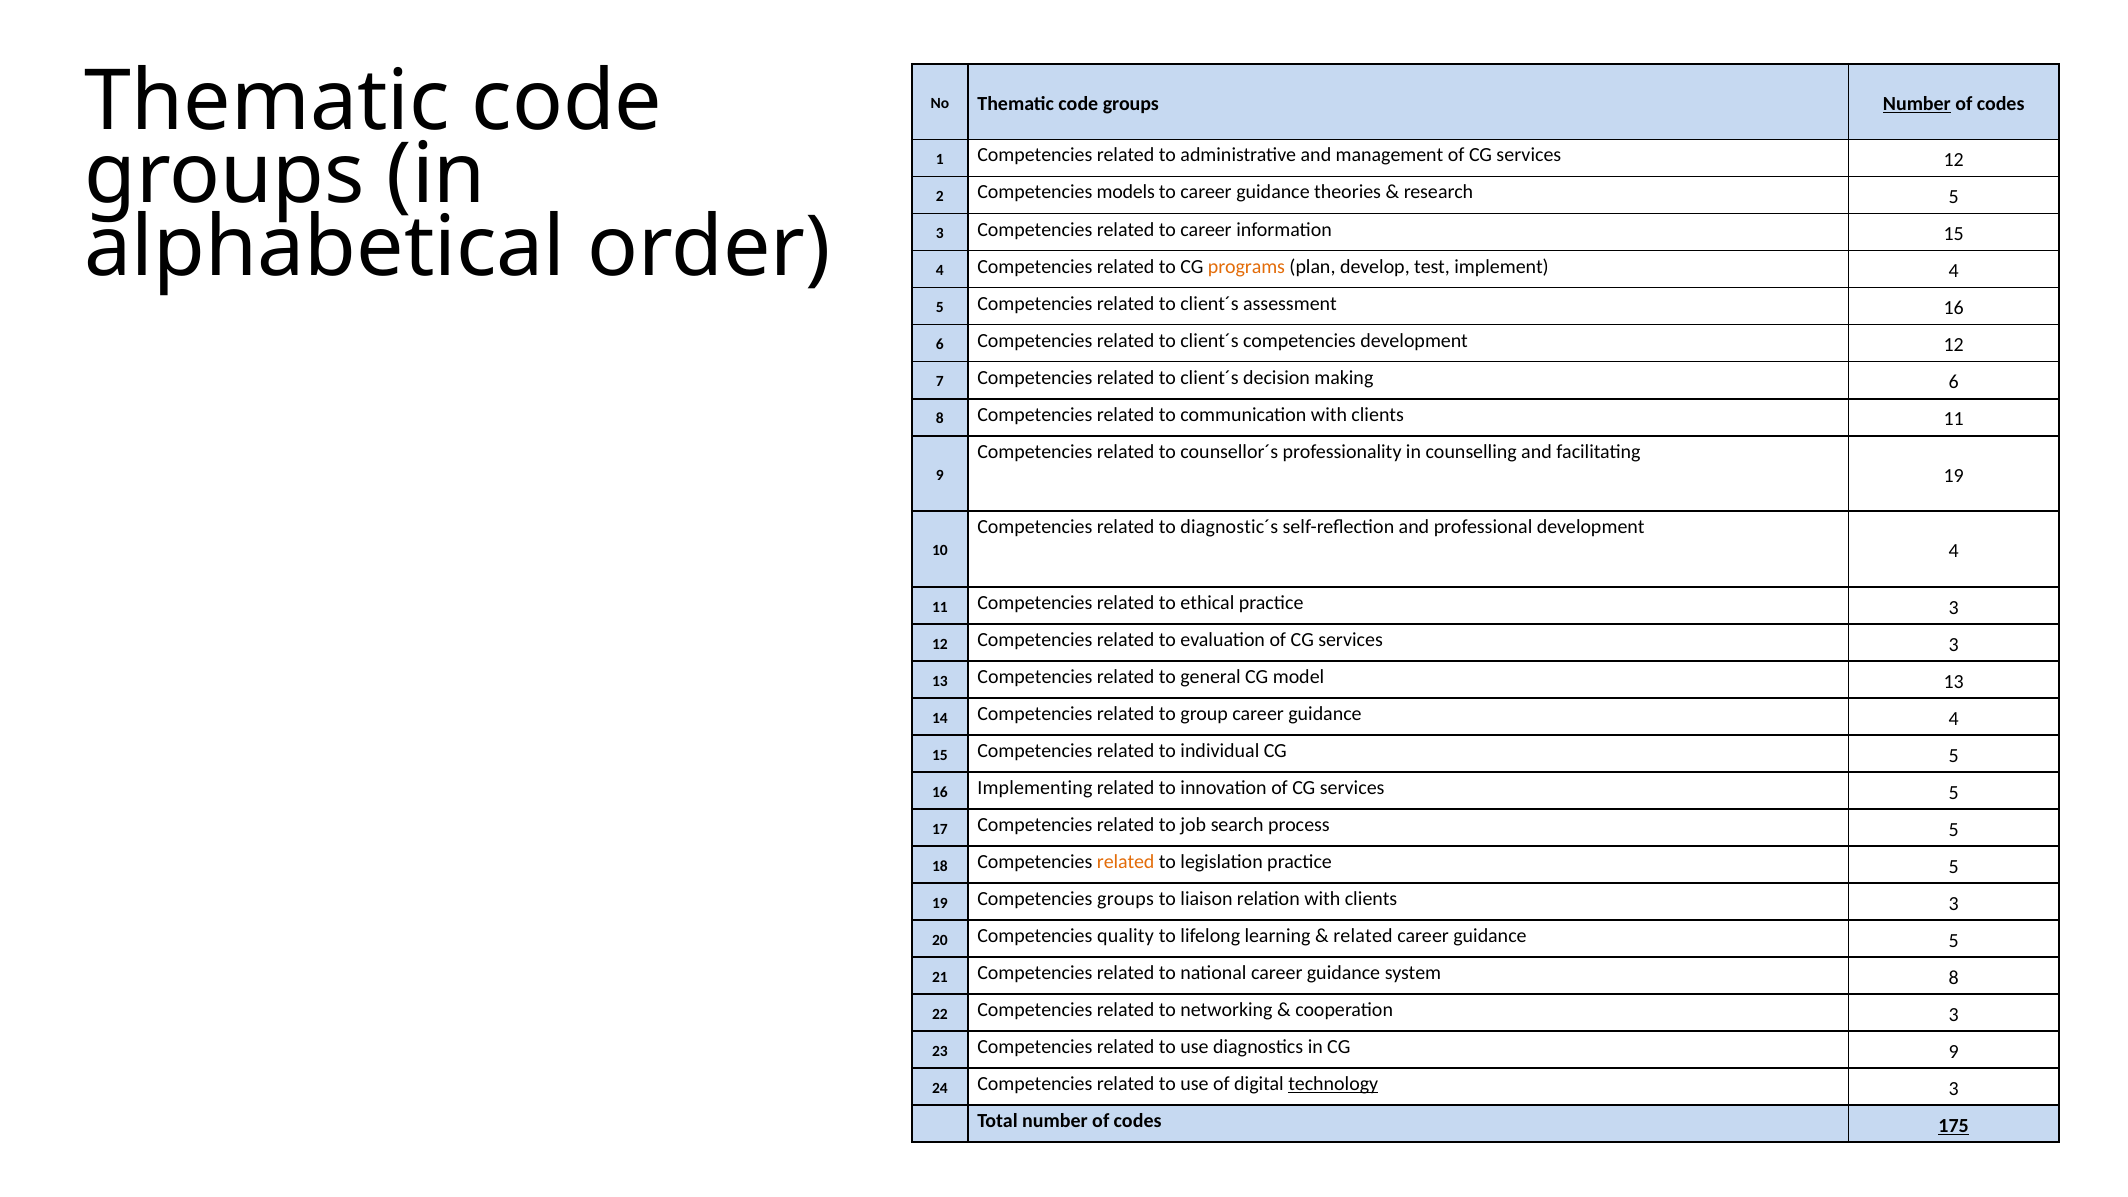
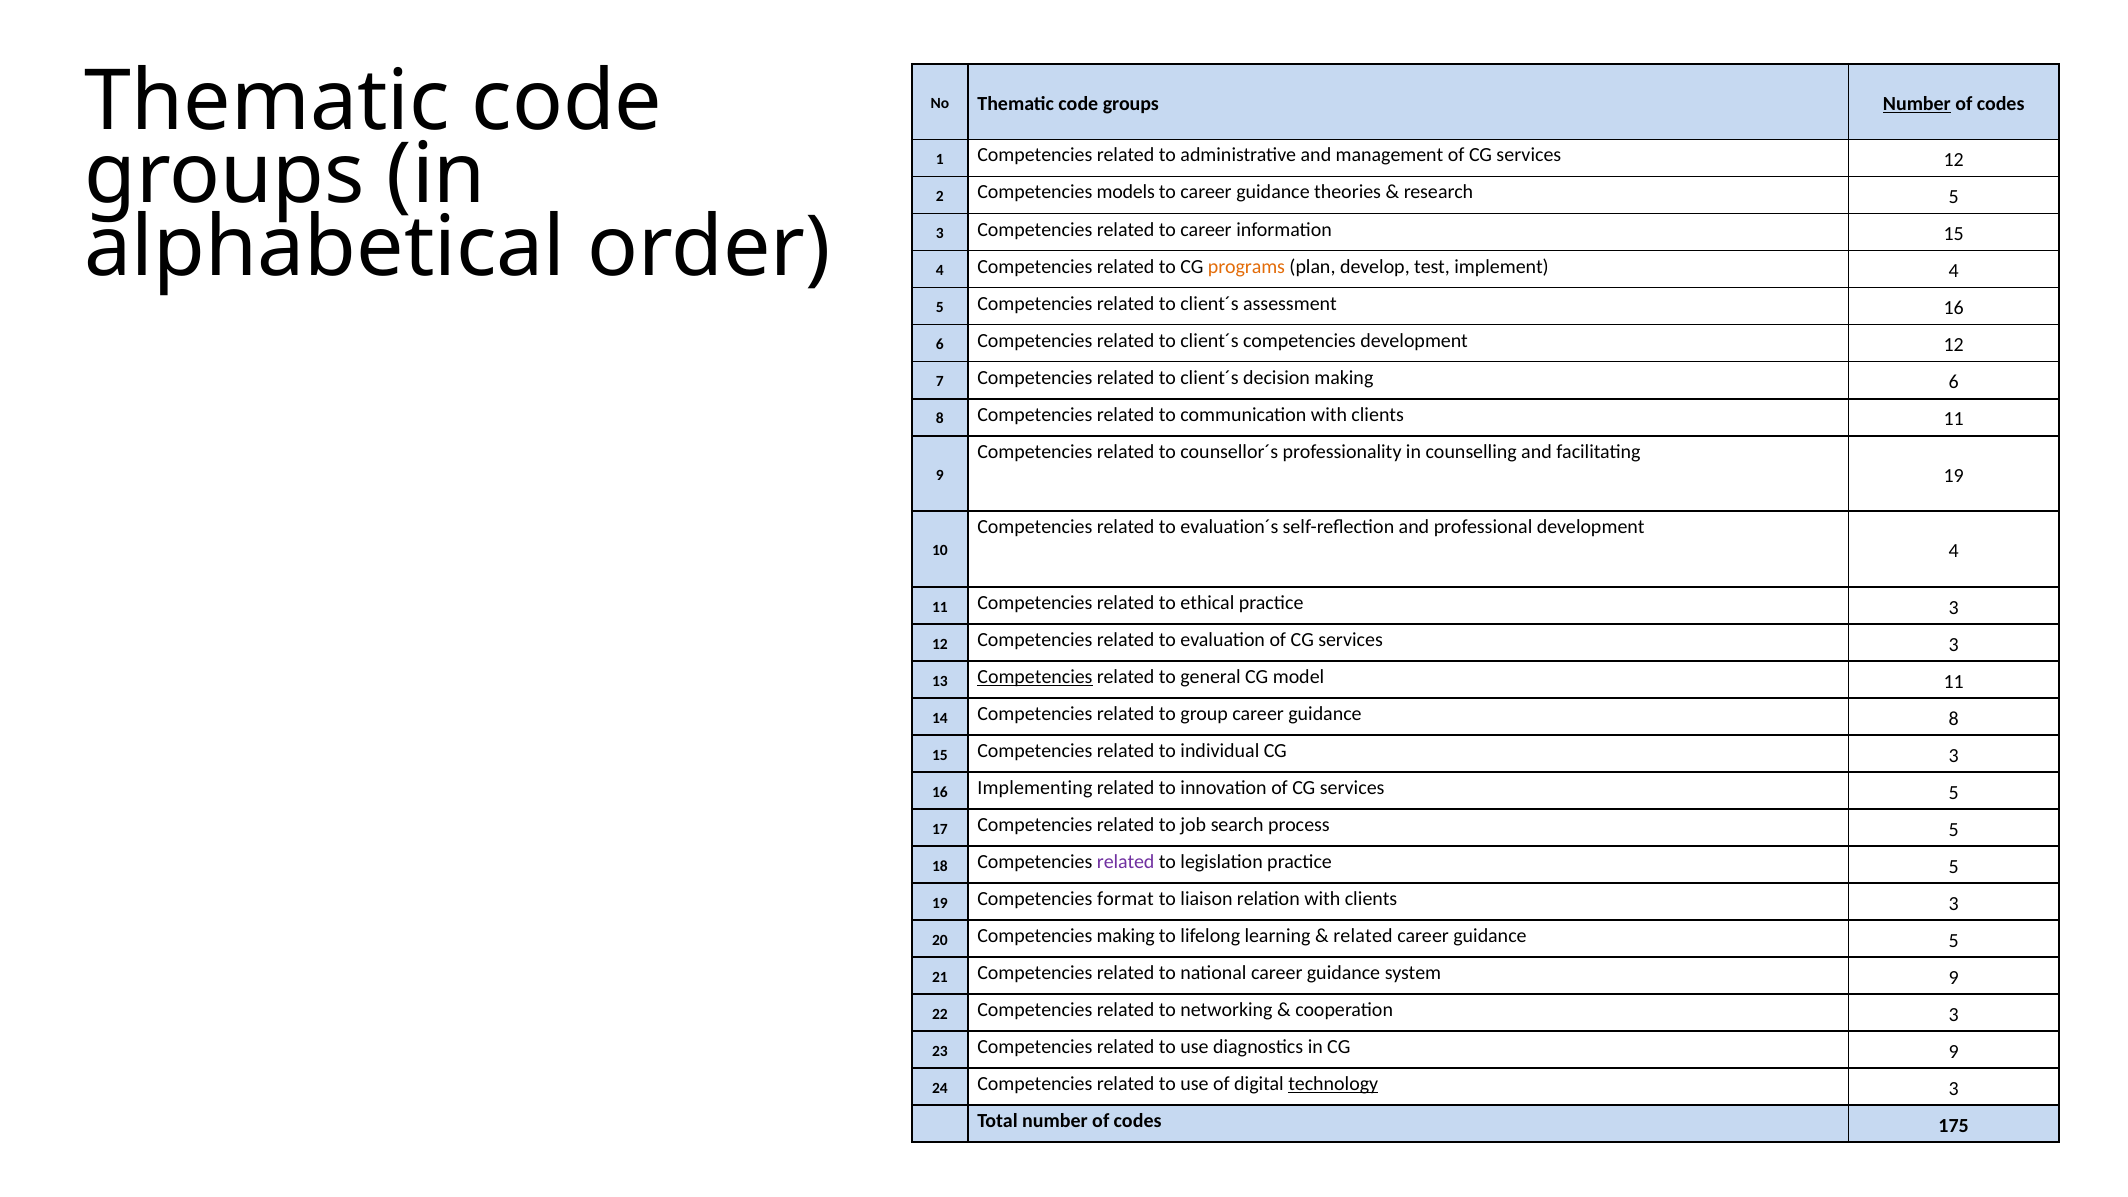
diagnostic´s: diagnostic´s -> evaluation´s
Competencies at (1035, 677) underline: none -> present
model 13: 13 -> 11
guidance 4: 4 -> 8
CG 5: 5 -> 3
related at (1126, 862) colour: orange -> purple
Competencies groups: groups -> format
Competencies quality: quality -> making
system 8: 8 -> 9
175 underline: present -> none
